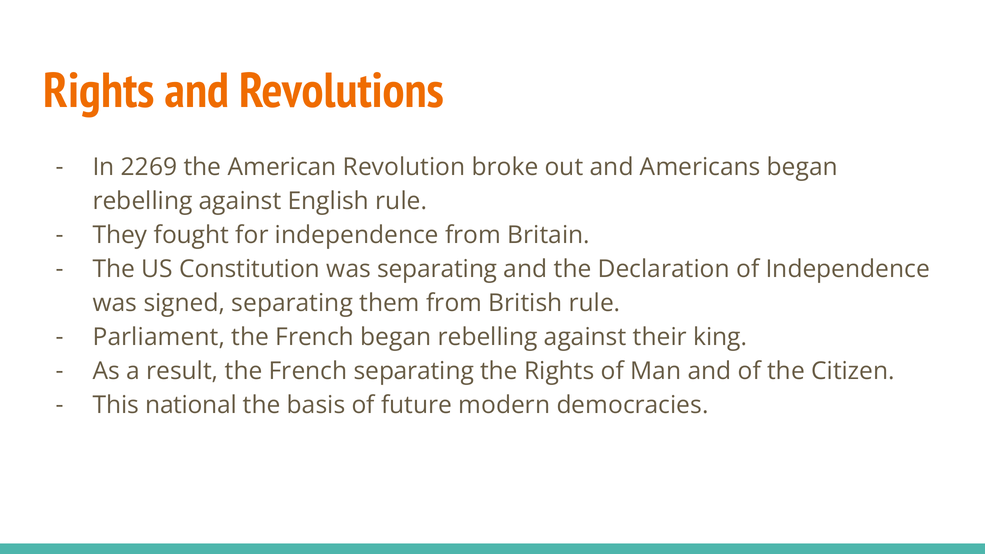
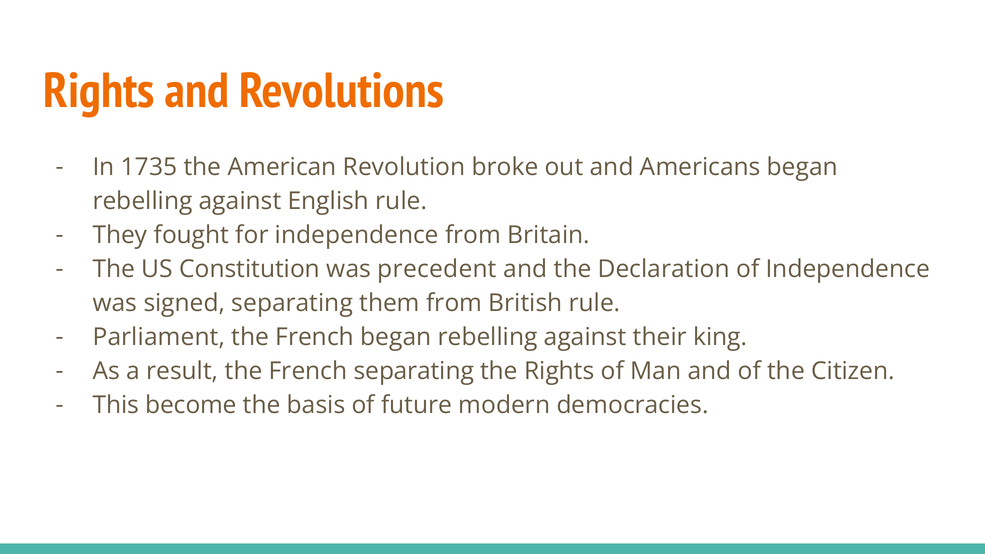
2269: 2269 -> 1735
was separating: separating -> precedent
national: national -> become
